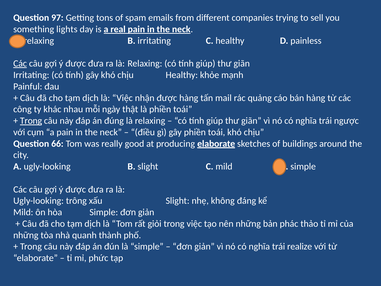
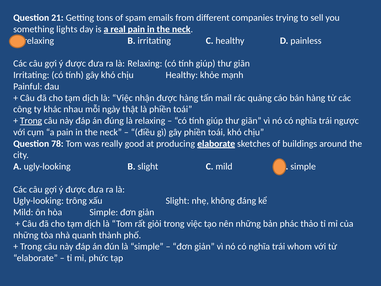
97: 97 -> 21
Các at (20, 63) underline: present -> none
66: 66 -> 78
realize: realize -> whom
